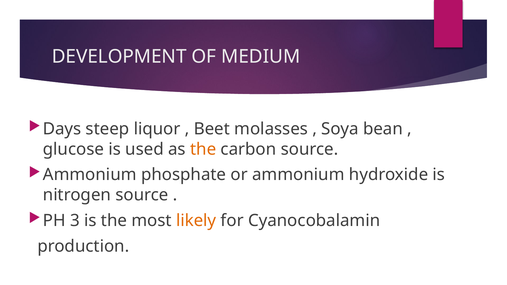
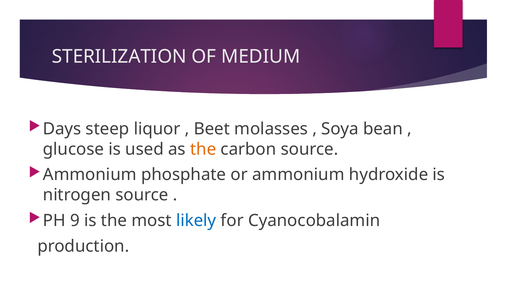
DEVELOPMENT: DEVELOPMENT -> STERILIZATION
3: 3 -> 9
likely colour: orange -> blue
